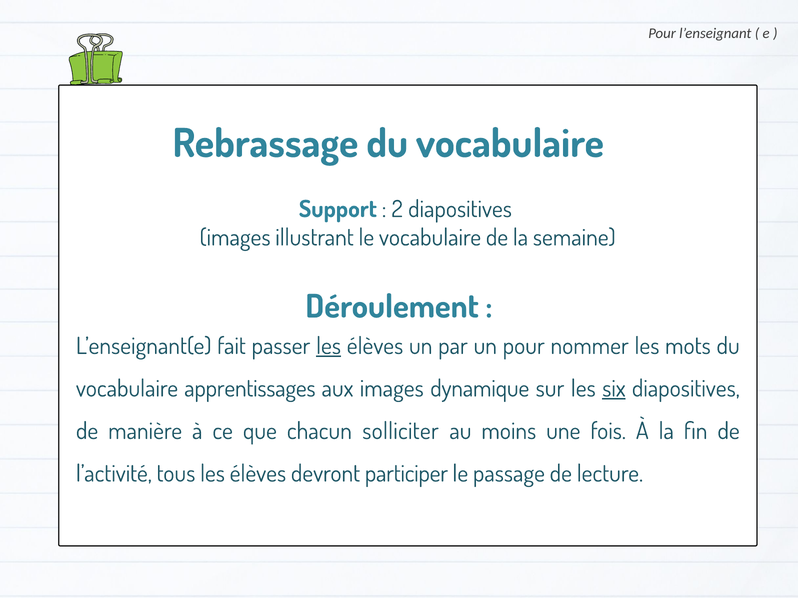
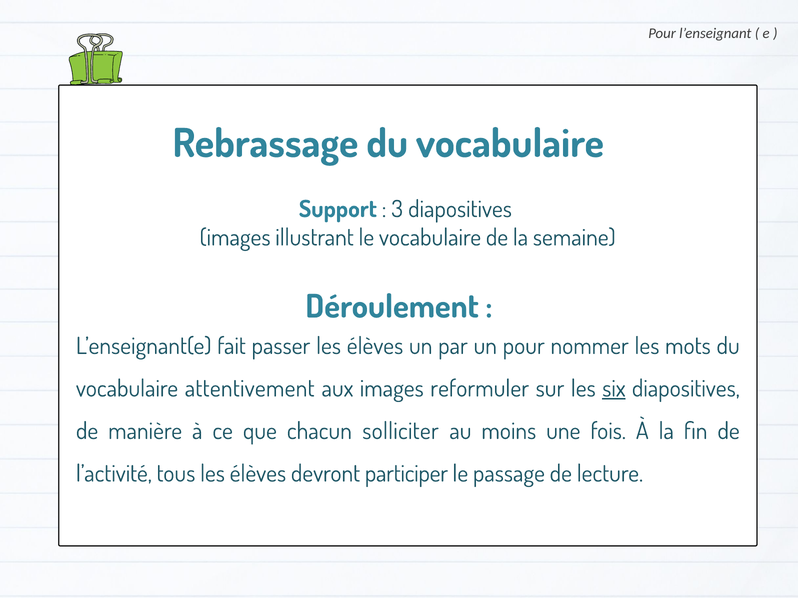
2: 2 -> 3
les at (329, 346) underline: present -> none
apprentissages: apprentissages -> attentivement
dynamique: dynamique -> reformuler
